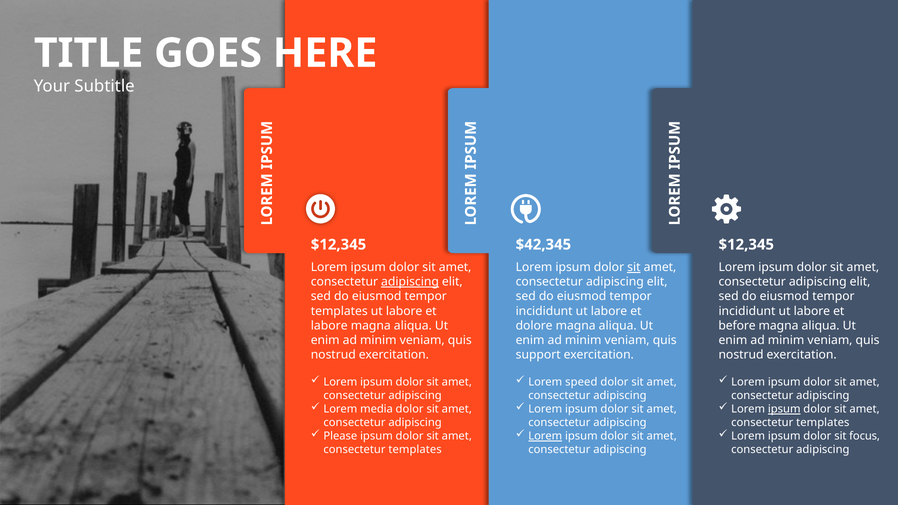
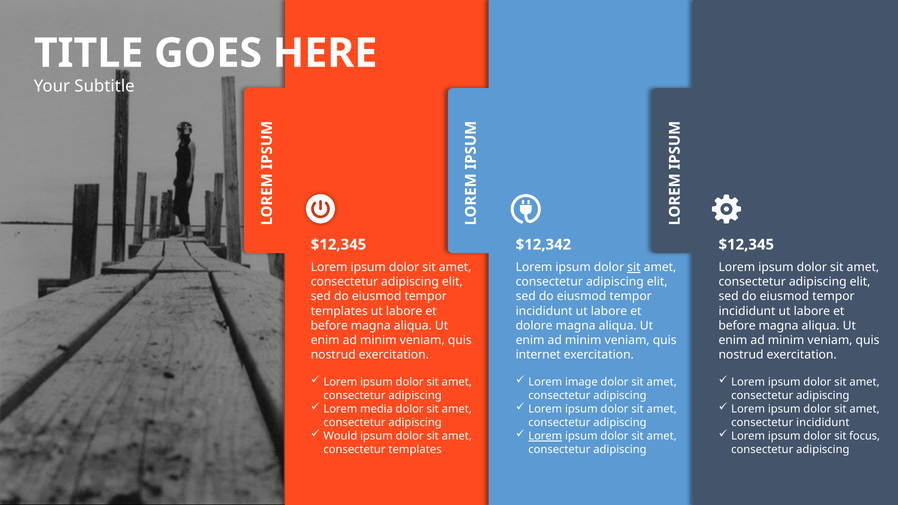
$42,345: $42,345 -> $12,342
adipiscing at (410, 282) underline: present -> none
labore at (329, 326): labore -> before
support: support -> internet
speed: speed -> image
ipsum at (784, 409) underline: present -> none
templates at (823, 423): templates -> incididunt
Please: Please -> Would
